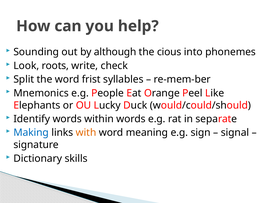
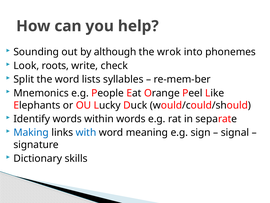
cious: cious -> wrok
frist: frist -> lists
with colour: orange -> blue
